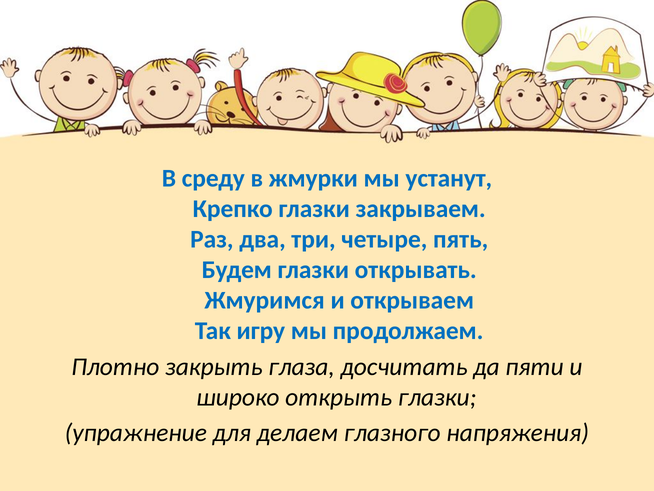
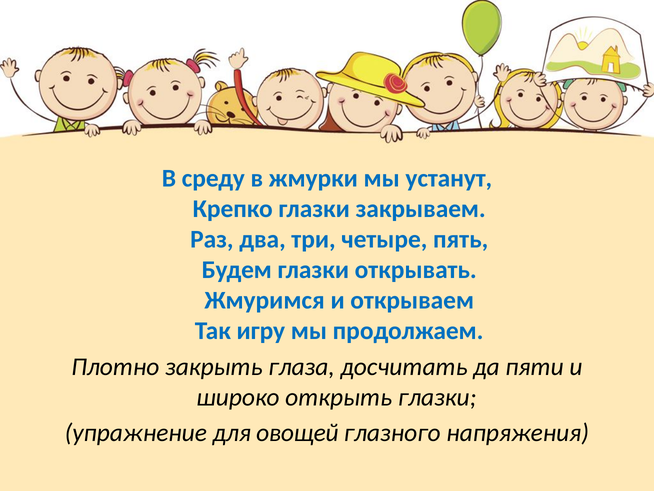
делаем: делаем -> овощей
